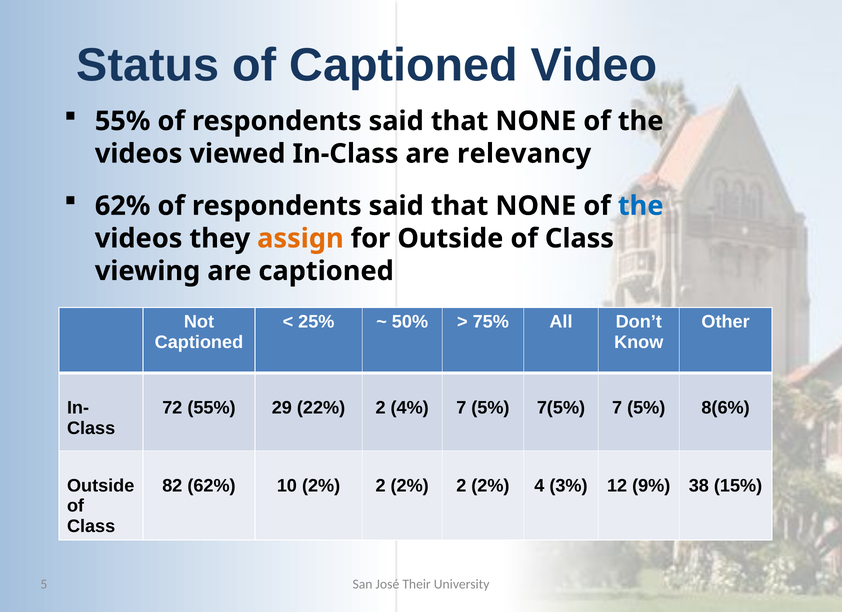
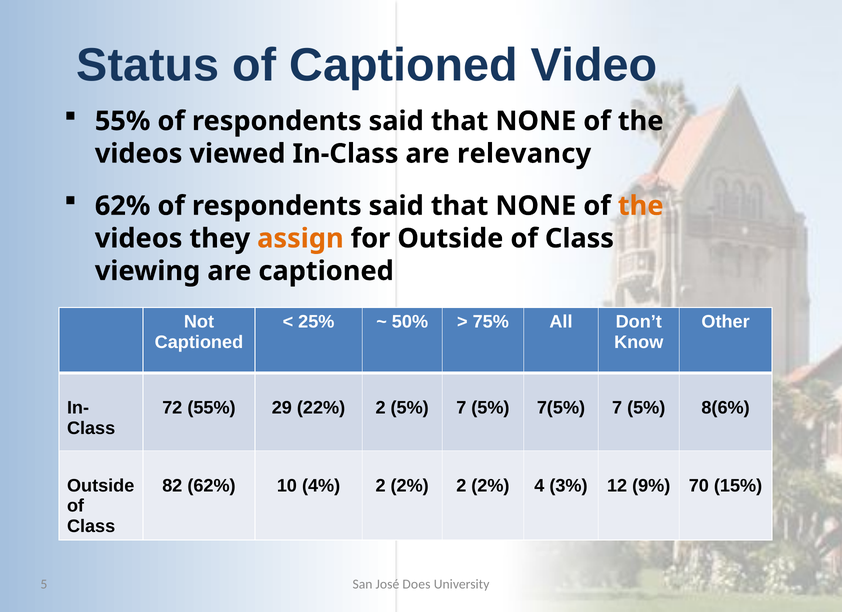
the at (641, 206) colour: blue -> orange
2 4%: 4% -> 5%
10 2%: 2% -> 4%
38: 38 -> 70
Their: Their -> Does
